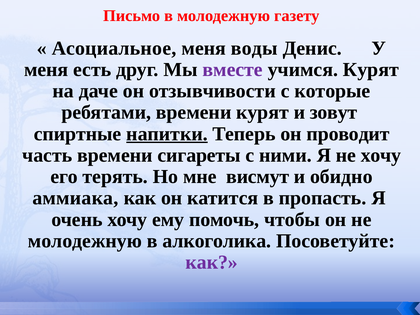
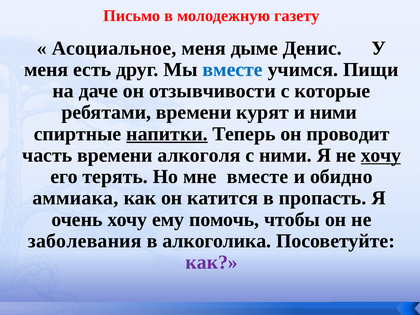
воды: воды -> дыме
вместе at (233, 70) colour: purple -> blue
учимся Курят: Курят -> Пищи
и зовут: зовут -> ними
сигареты: сигареты -> алкоголя
хочу at (381, 155) underline: none -> present
мне висмут: висмут -> вместе
молодежную at (85, 241): молодежную -> заболевания
